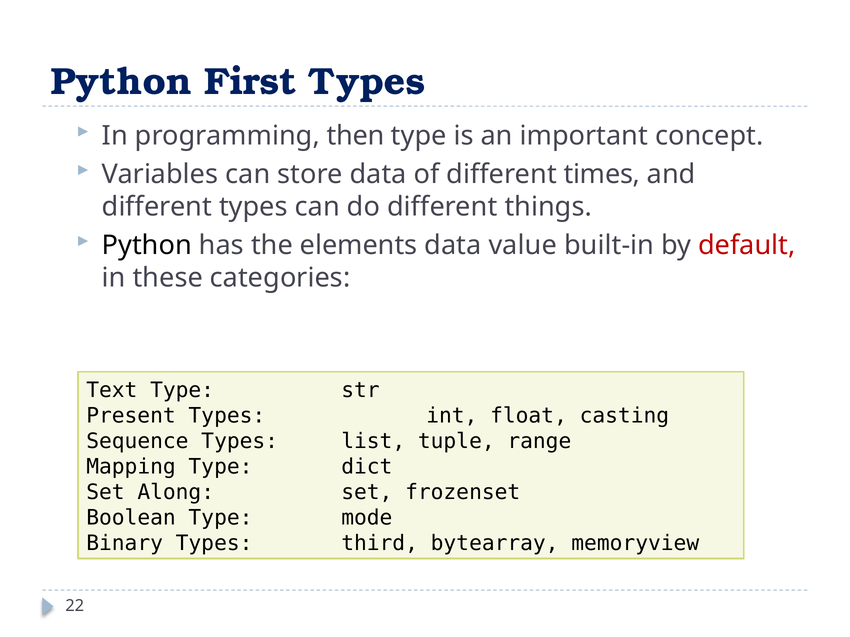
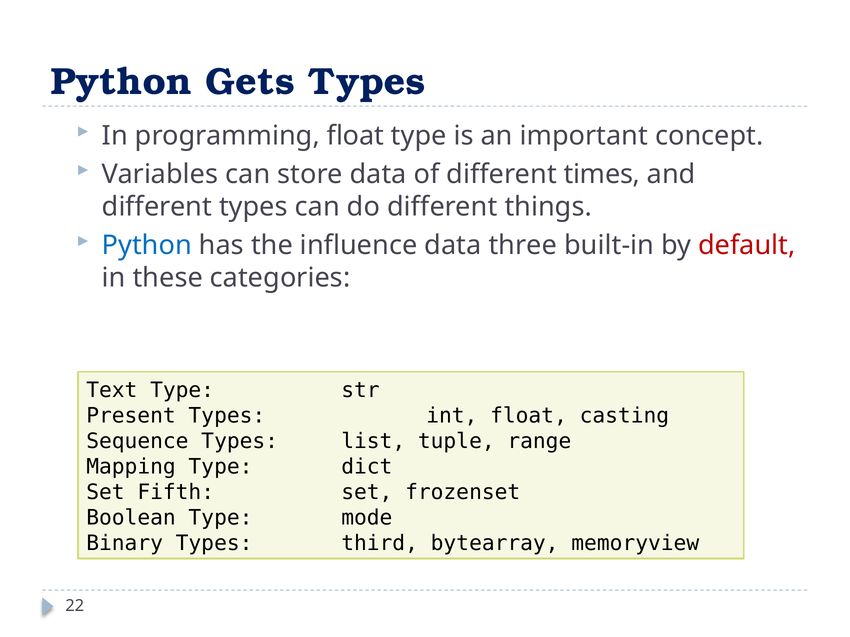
First: First -> Gets
programming then: then -> float
Python at (147, 246) colour: black -> blue
elements: elements -> influence
value: value -> three
Along: Along -> Fifth
